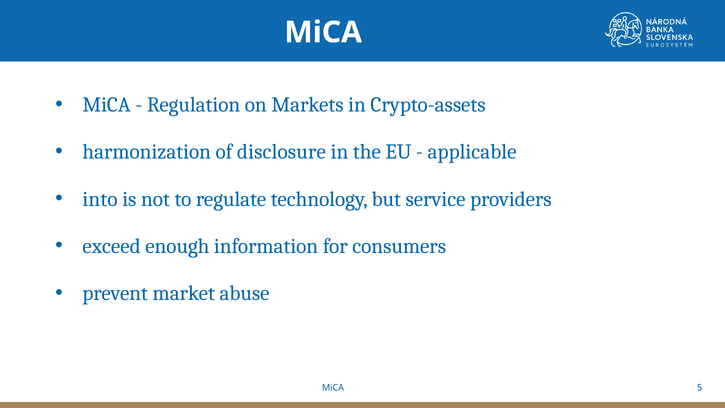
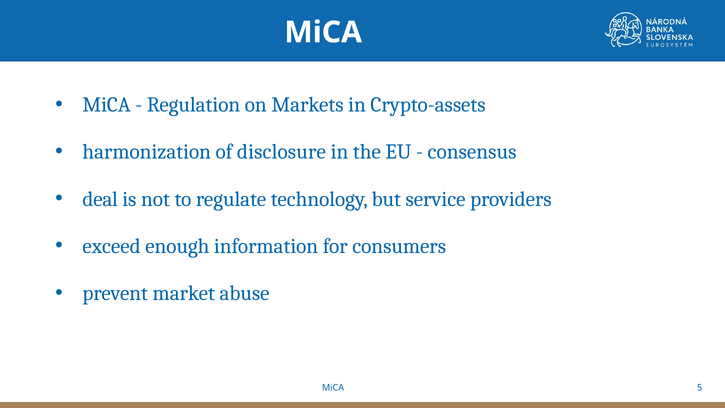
applicable: applicable -> consensus
into: into -> deal
